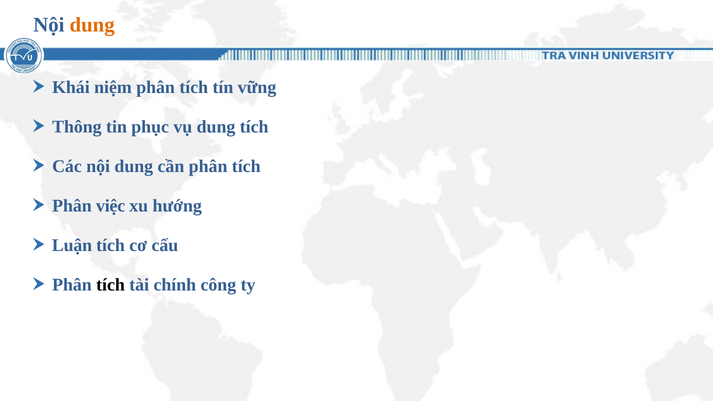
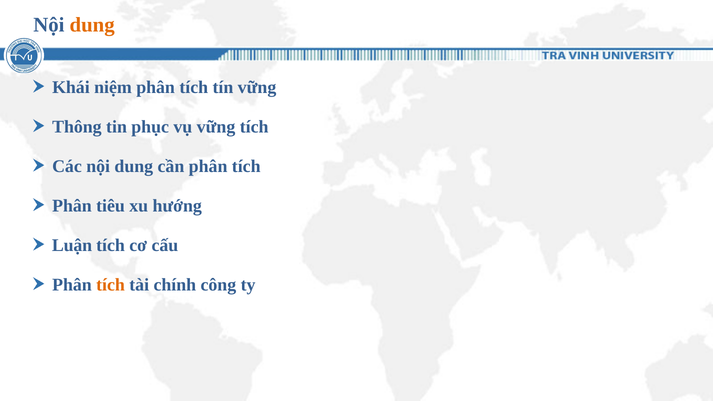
vụ dung: dung -> vững
việc: việc -> tiêu
tích at (111, 285) colour: black -> orange
